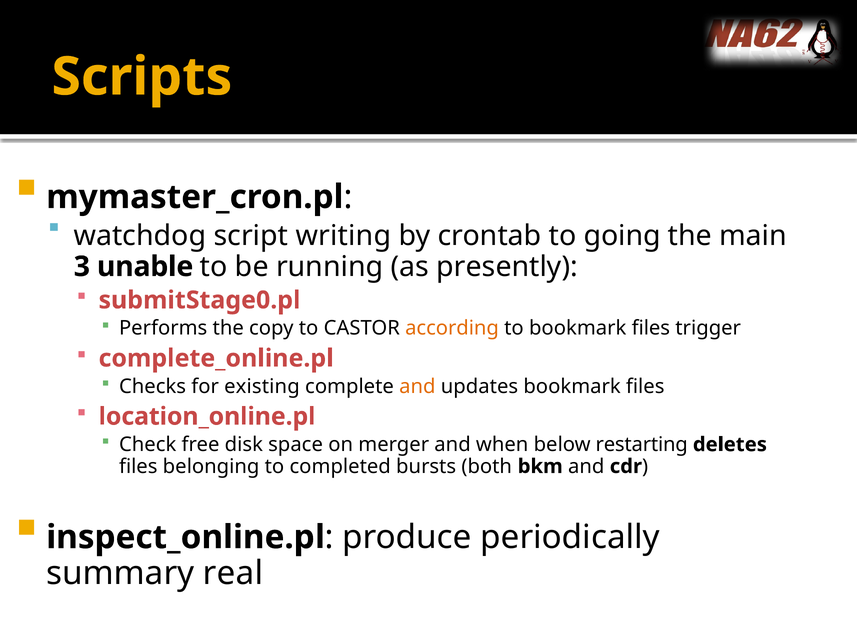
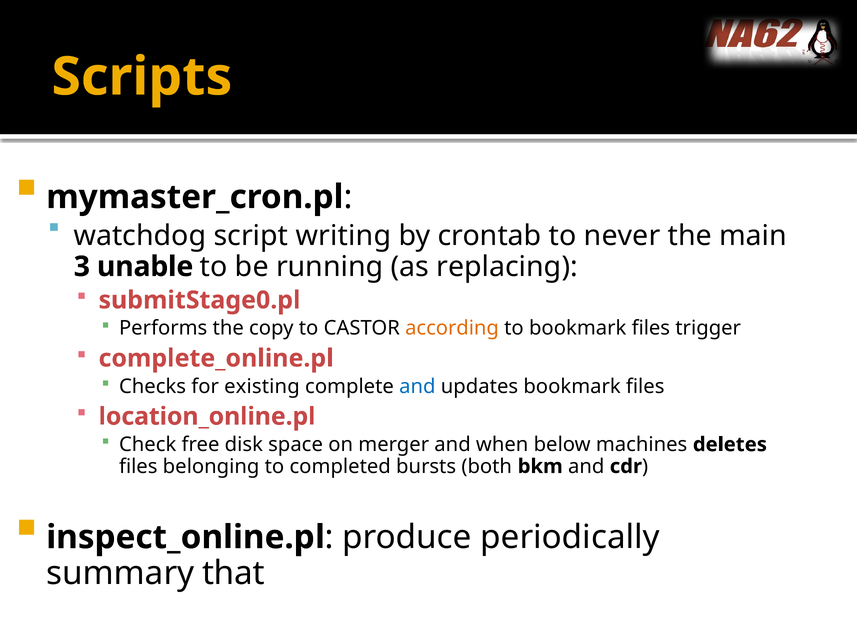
going: going -> never
presently: presently -> replacing
and at (417, 387) colour: orange -> blue
restarting: restarting -> machines
real: real -> that
